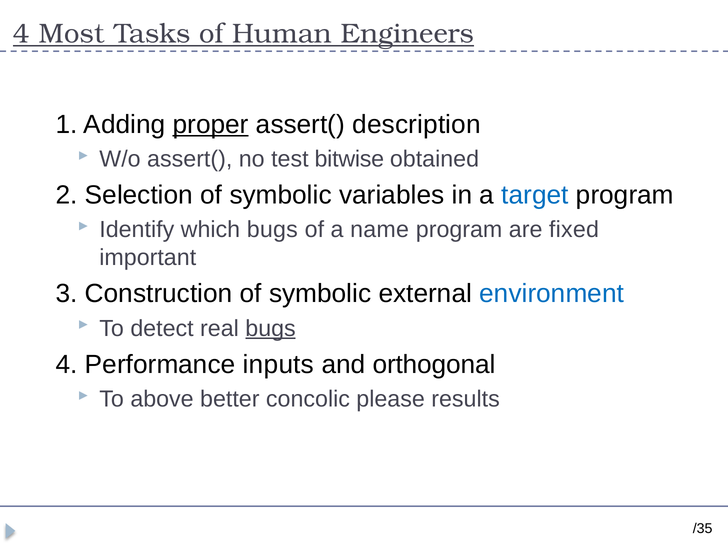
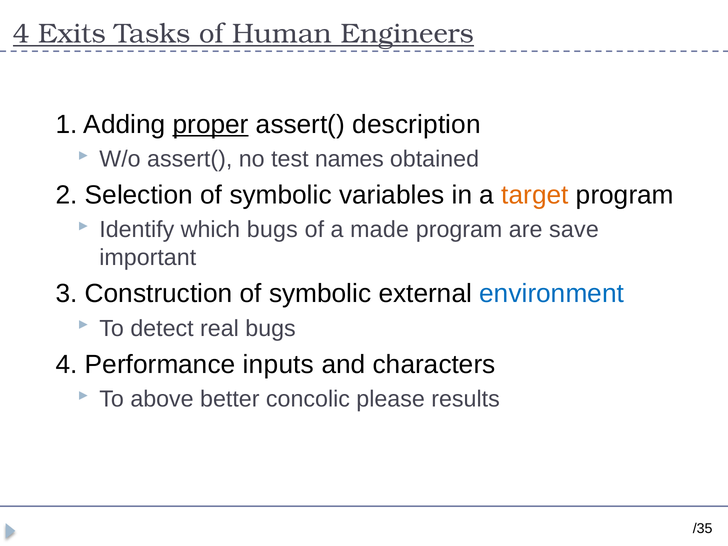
Most: Most -> Exits
bitwise: bitwise -> names
target colour: blue -> orange
name: name -> made
fixed: fixed -> save
bugs at (271, 328) underline: present -> none
orthogonal: orthogonal -> characters
